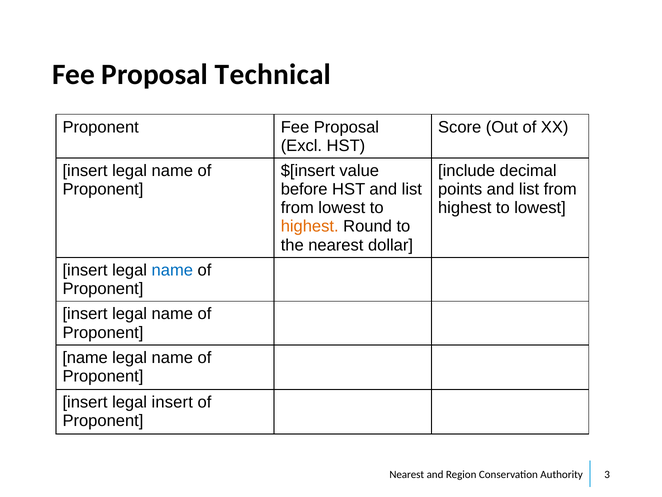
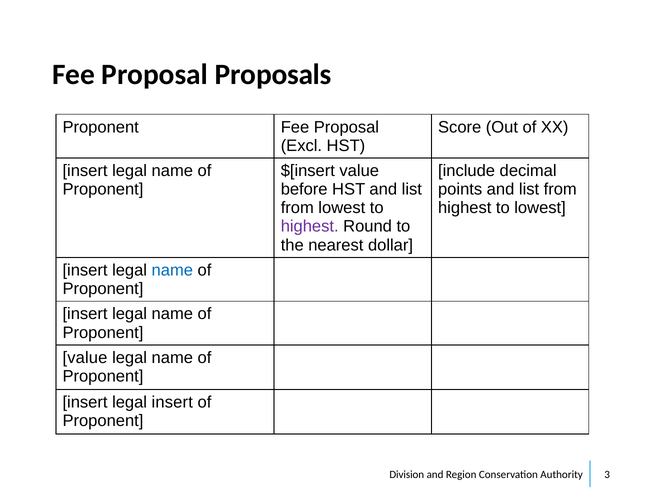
Technical: Technical -> Proposals
highest at (310, 226) colour: orange -> purple
name at (85, 357): name -> value
Nearest at (407, 474): Nearest -> Division
